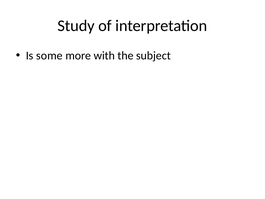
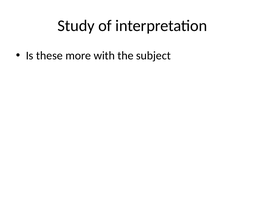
some: some -> these
